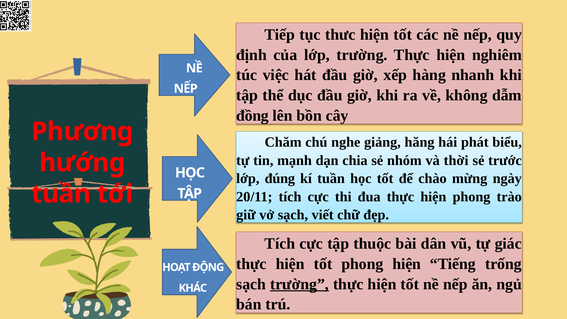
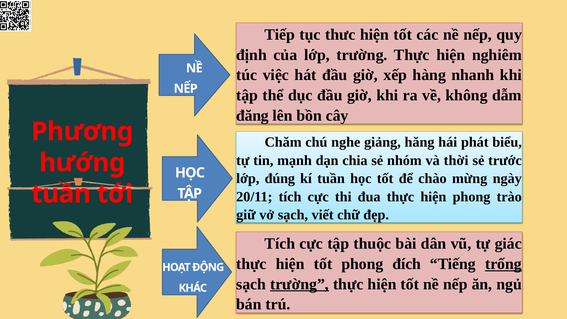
đồng: đồng -> đăng
phong hiện: hiện -> đích
trống underline: none -> present
